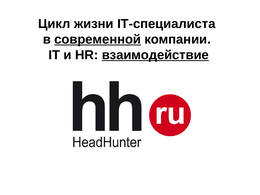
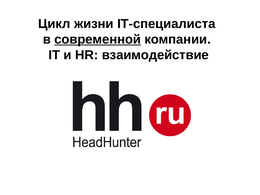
взаимодействие underline: present -> none
